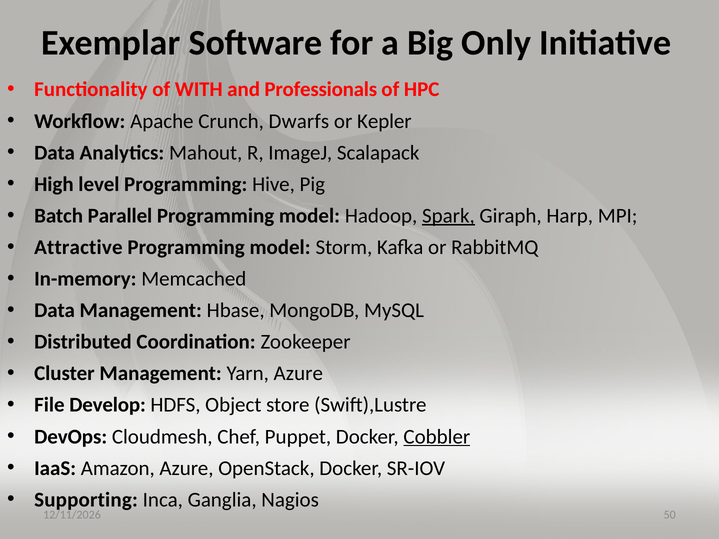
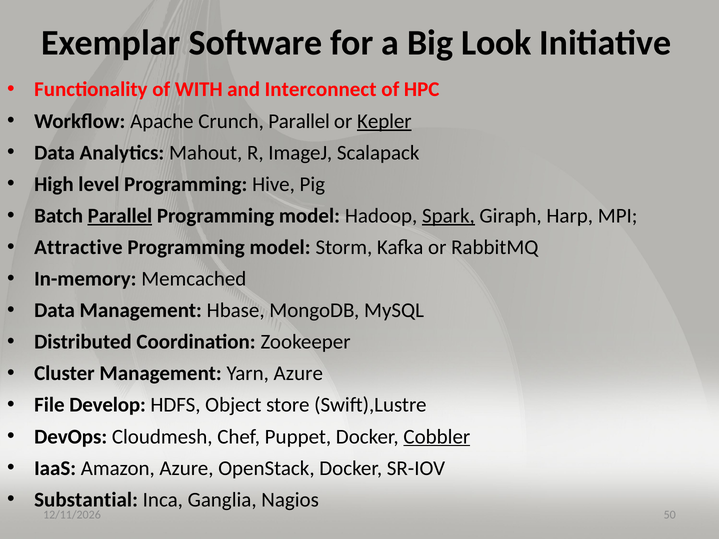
Only: Only -> Look
Professionals: Professionals -> Interconnect
Crunch Dwarfs: Dwarfs -> Parallel
Kepler underline: none -> present
Parallel at (120, 216) underline: none -> present
Supporting: Supporting -> Substantial
